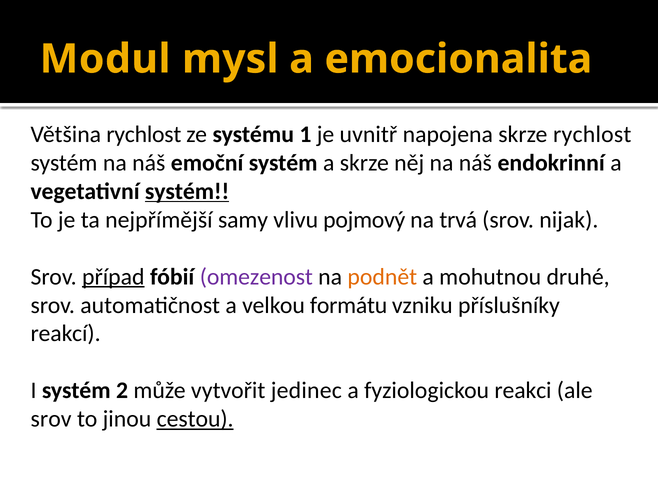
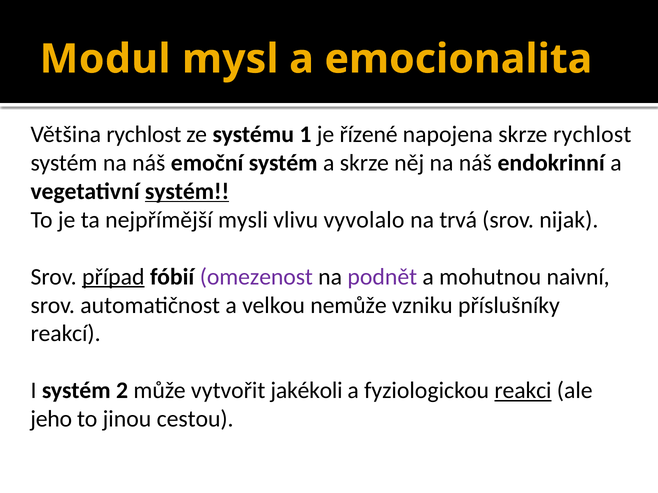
uvnitř: uvnitř -> řízené
samy: samy -> mysli
pojmový: pojmový -> vyvolalo
podnět colour: orange -> purple
druhé: druhé -> naivní
formátu: formátu -> nemůže
jedinec: jedinec -> jakékoli
reakci underline: none -> present
srov at (51, 419): srov -> jeho
cestou underline: present -> none
